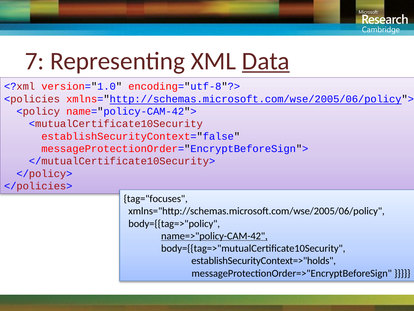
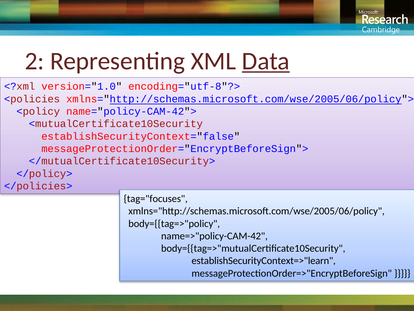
7: 7 -> 2
name=>"policy-CAM-42 underline: present -> none
establishSecurityContext=>"holds: establishSecurityContext=>"holds -> establishSecurityContext=>"learn
